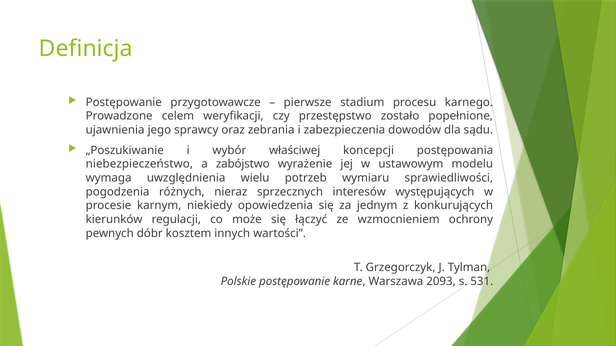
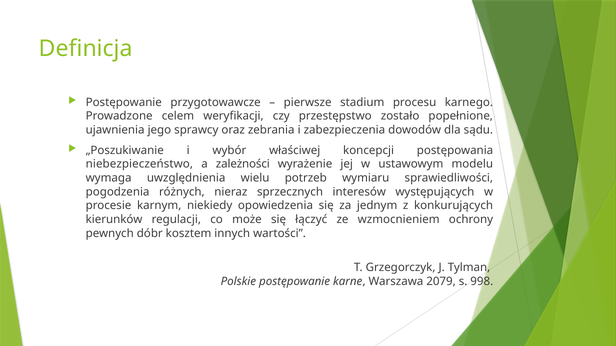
zabójstwo: zabójstwo -> zależności
2093: 2093 -> 2079
531: 531 -> 998
